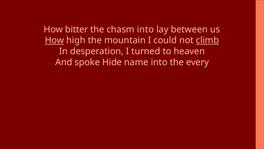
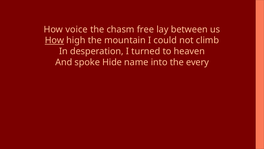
bitter: bitter -> voice
chasm into: into -> free
climb underline: present -> none
